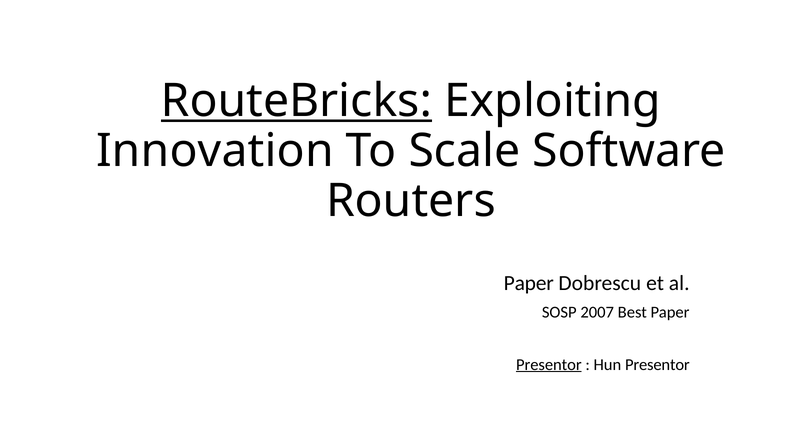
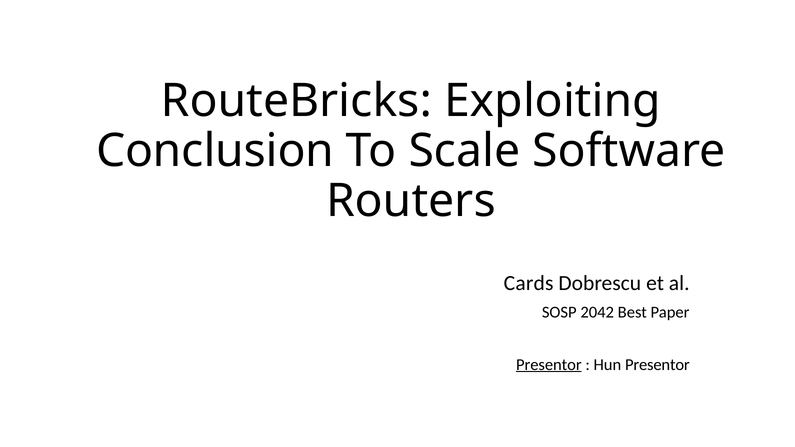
RouteBricks underline: present -> none
Innovation: Innovation -> Conclusion
Paper at (529, 283): Paper -> Cards
2007: 2007 -> 2042
